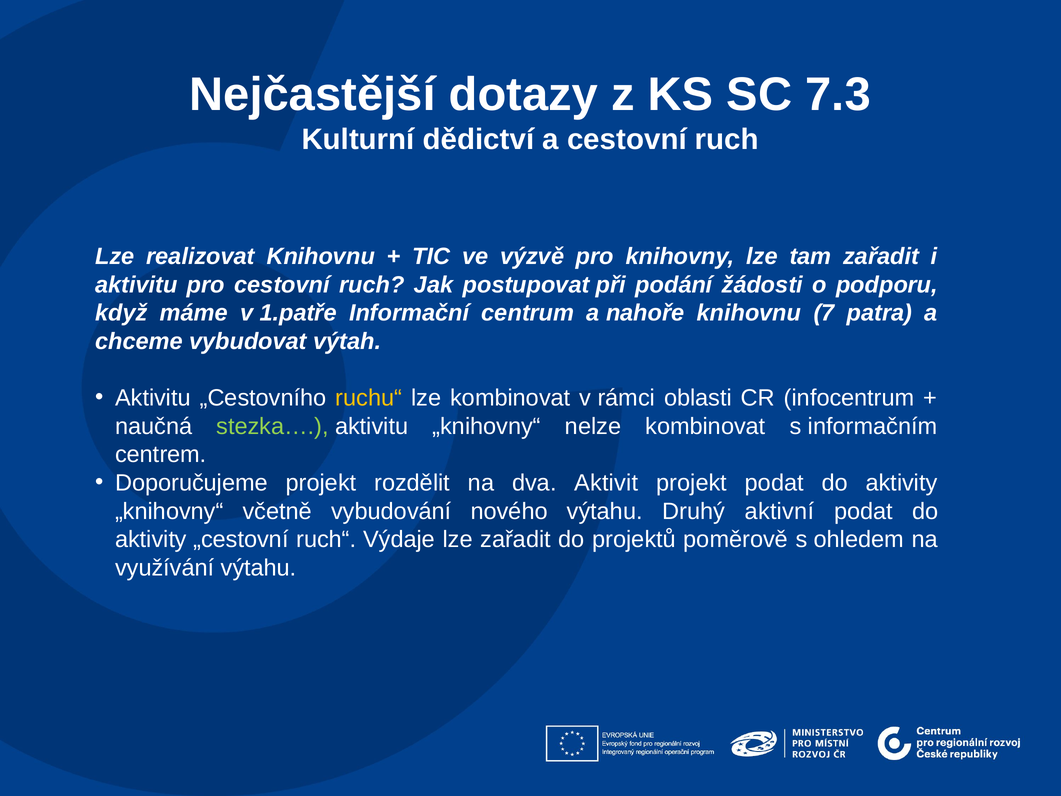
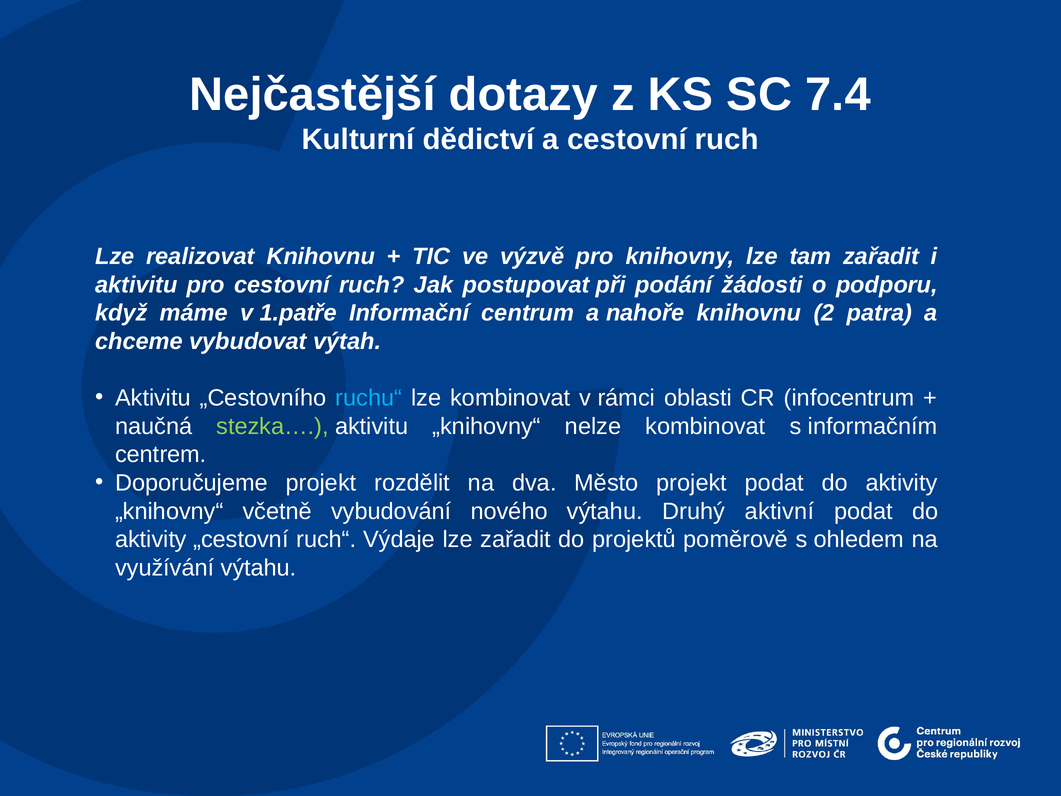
7.3: 7.3 -> 7.4
7: 7 -> 2
ruchu“ colour: yellow -> light blue
Aktivit: Aktivit -> Město
